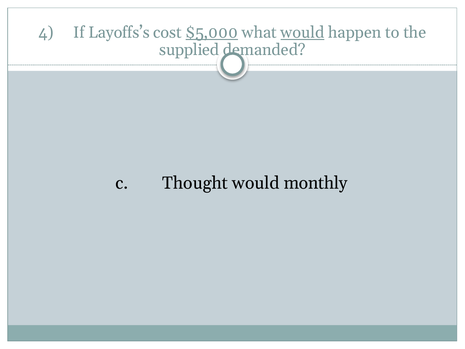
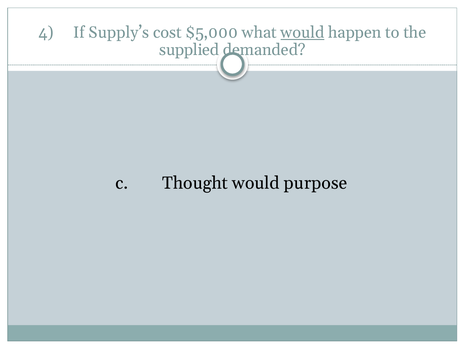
Layoffs’s: Layoffs’s -> Supply’s
$5,000 underline: present -> none
monthly: monthly -> purpose
